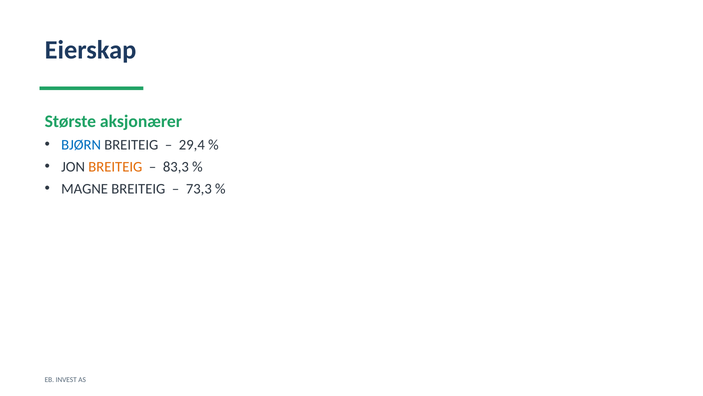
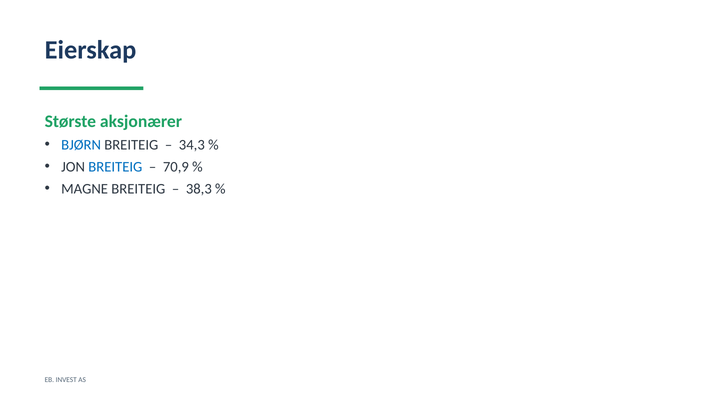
29,4: 29,4 -> 34,3
BREITEIG at (115, 167) colour: orange -> blue
83,3: 83,3 -> 70,9
73,3: 73,3 -> 38,3
